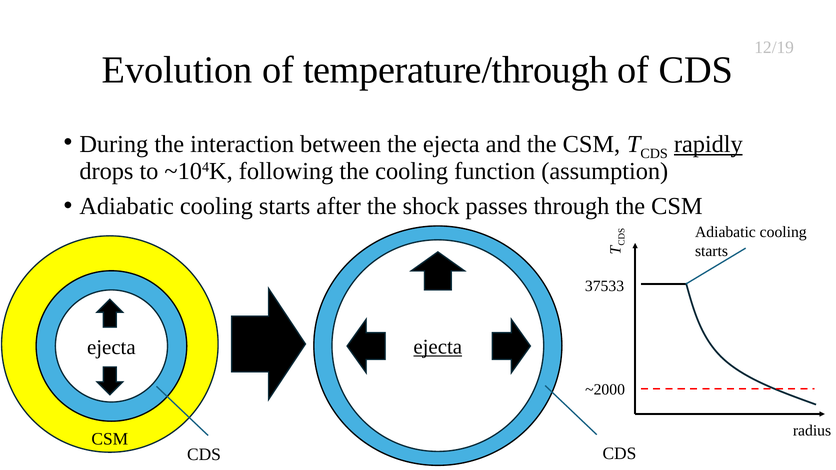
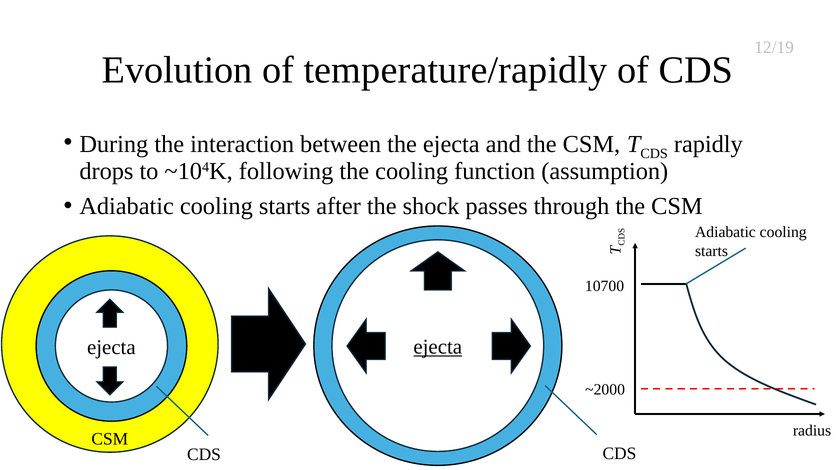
temperature/through: temperature/through -> temperature/rapidly
rapidly underline: present -> none
37533: 37533 -> 10700
